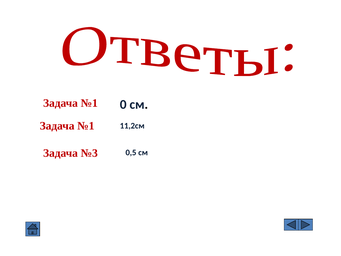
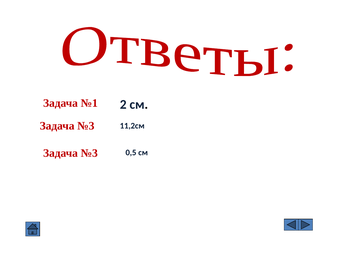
0: 0 -> 2
№1 at (86, 126): №1 -> №3
